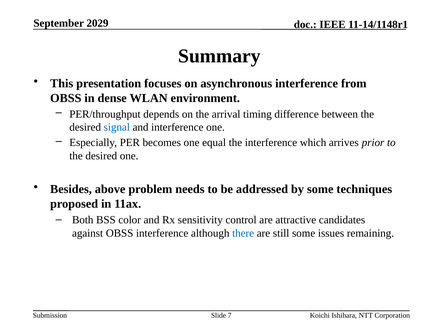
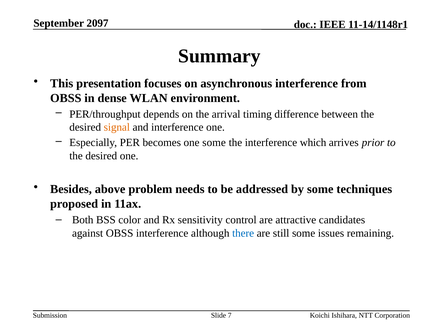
2029: 2029 -> 2097
signal colour: blue -> orange
one equal: equal -> some
